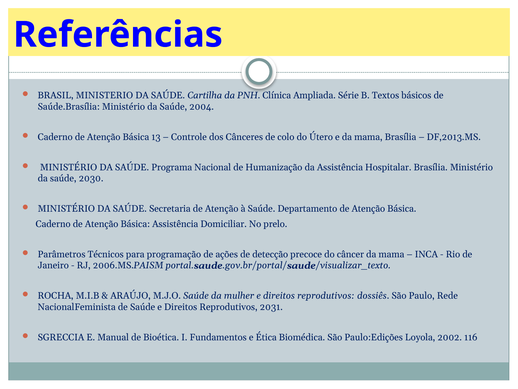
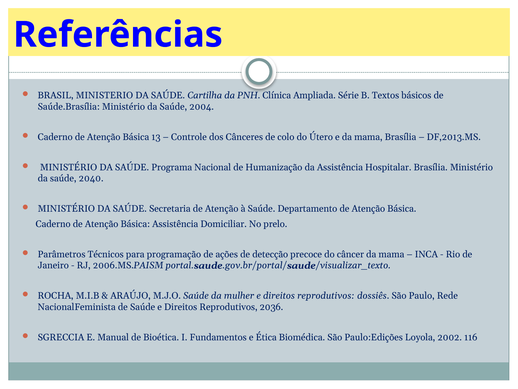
2030: 2030 -> 2040
2031: 2031 -> 2036
